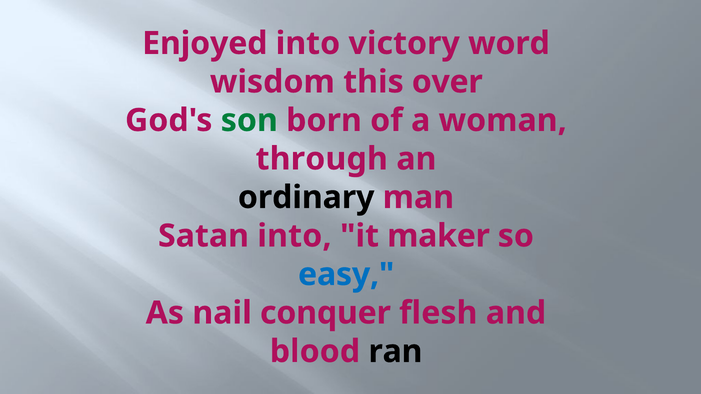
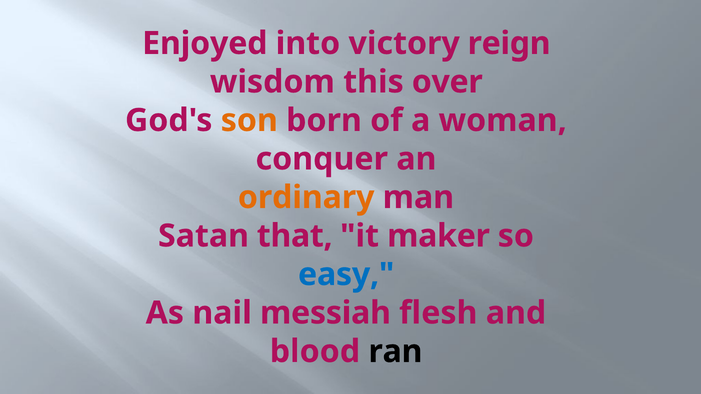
word: word -> reign
son colour: green -> orange
through: through -> conquer
ordinary colour: black -> orange
Satan into: into -> that
conquer: conquer -> messiah
